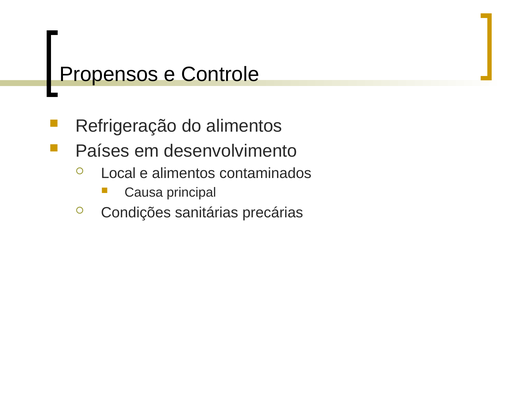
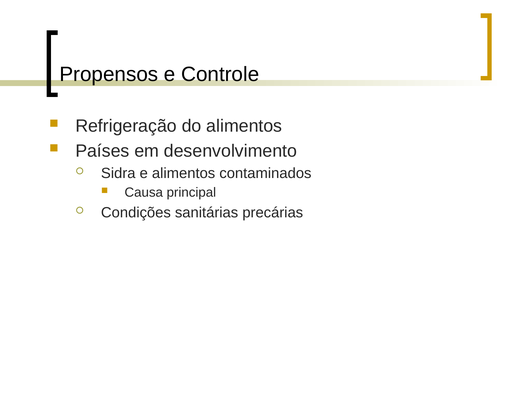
Local: Local -> Sidra
